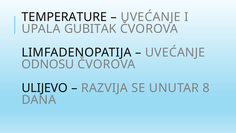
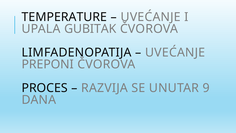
ODNOSU: ODNOSU -> PREPONI
ULIJEVO: ULIJEVO -> PROCES
8: 8 -> 9
